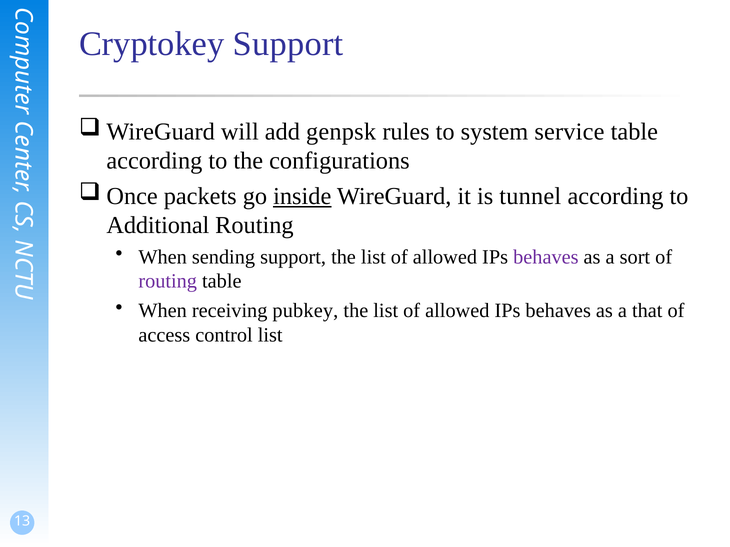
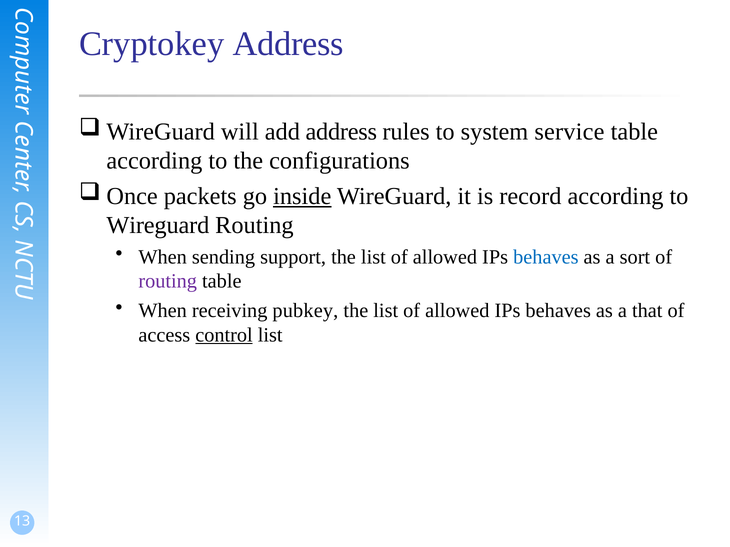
Cryptokey Support: Support -> Address
add genpsk: genpsk -> address
tunnel: tunnel -> record
Additional at (158, 226): Additional -> Wireguard
behaves at (546, 257) colour: purple -> blue
control underline: none -> present
